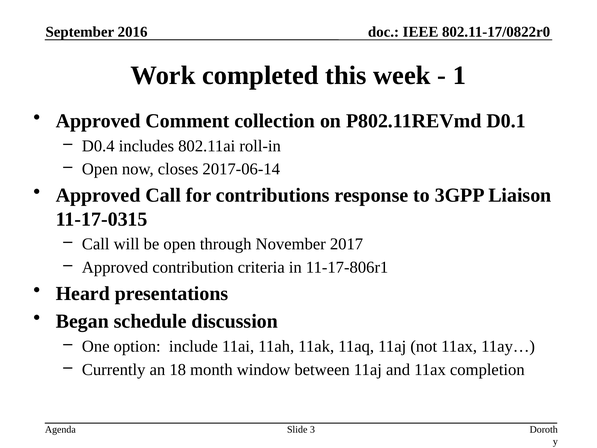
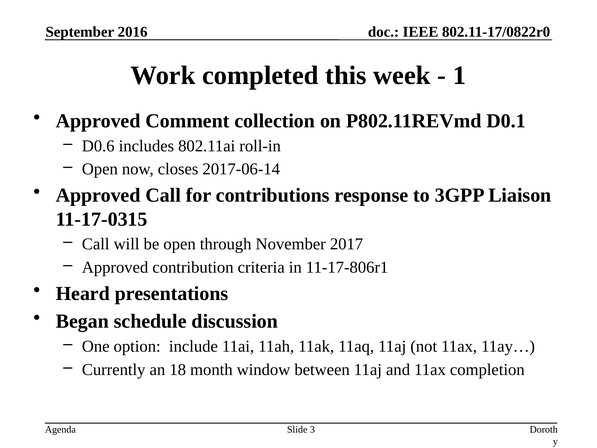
D0.4: D0.4 -> D0.6
